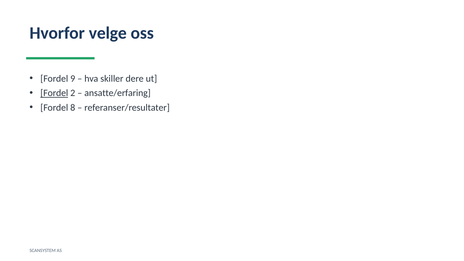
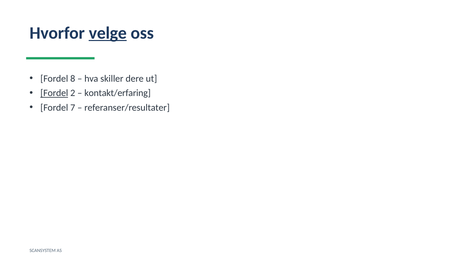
velge underline: none -> present
9: 9 -> 8
ansatte/erfaring: ansatte/erfaring -> kontakt/erfaring
8: 8 -> 7
